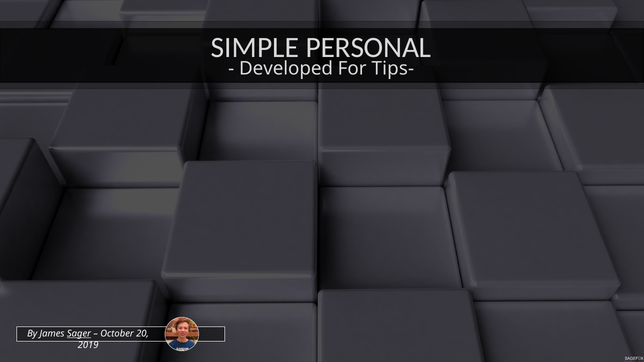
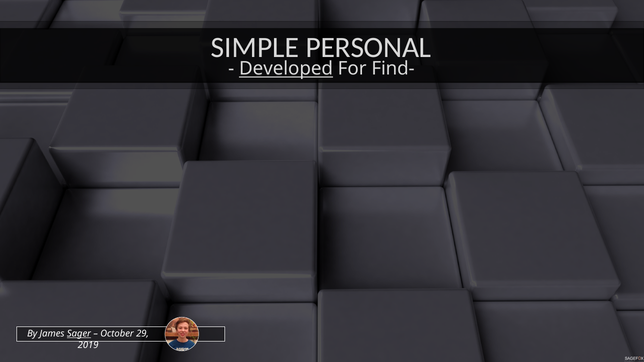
Developed underline: none -> present
Tips-: Tips- -> Find-
20: 20 -> 29
